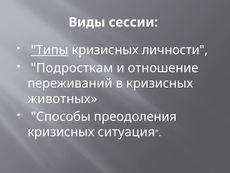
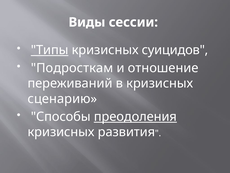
личности: личности -> суицидов
животных: животных -> сценарию
преодоления underline: none -> present
ситуация: ситуация -> развития
